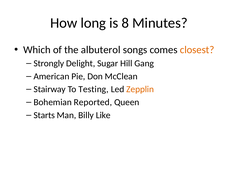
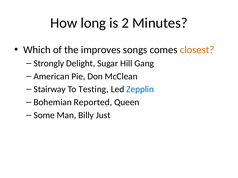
8: 8 -> 2
albuterol: albuterol -> improves
Zepplin colour: orange -> blue
Starts: Starts -> Some
Like: Like -> Just
